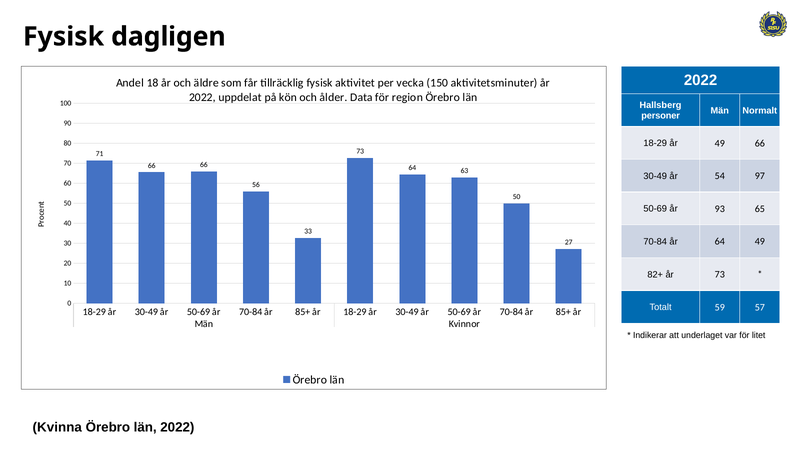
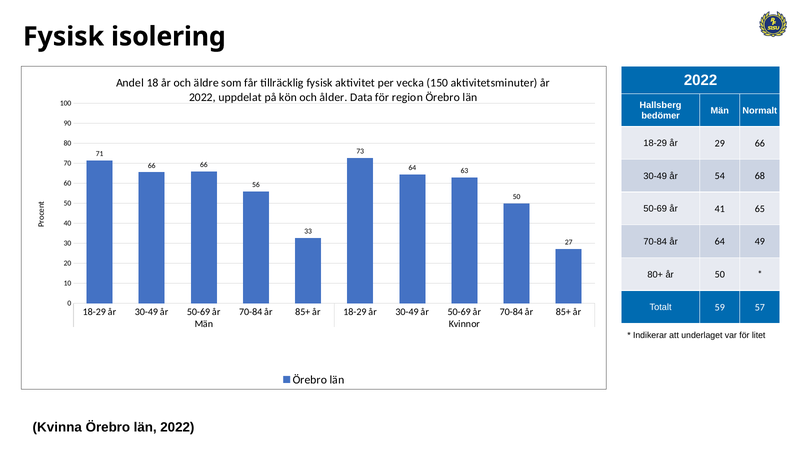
dagligen: dagligen -> isolering
personer: personer -> bedömer
år 49: 49 -> 29
97: 97 -> 68
93: 93 -> 41
82+: 82+ -> 80+
år 73: 73 -> 50
